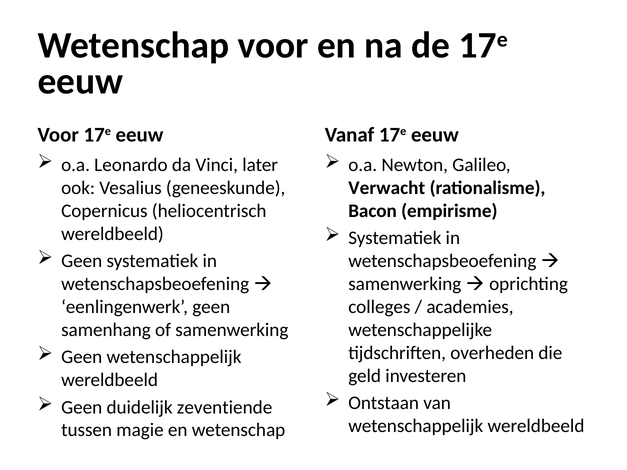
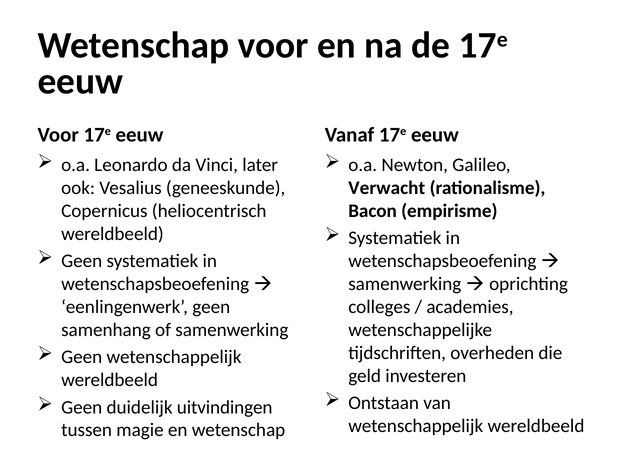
zeventiende: zeventiende -> uitvindingen
